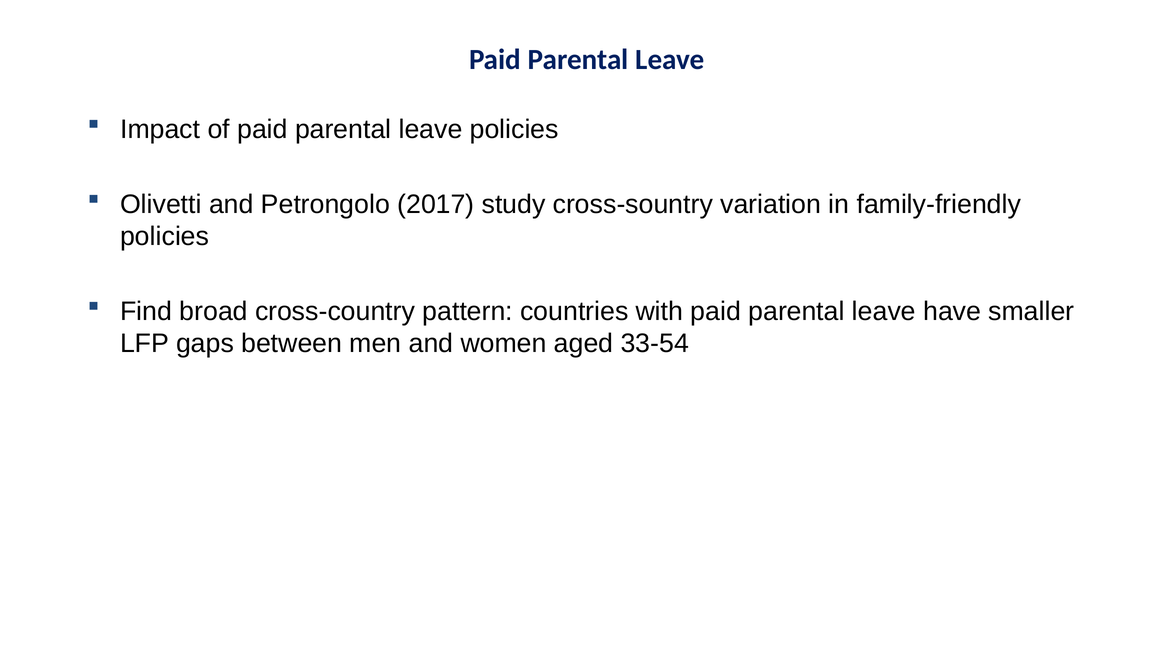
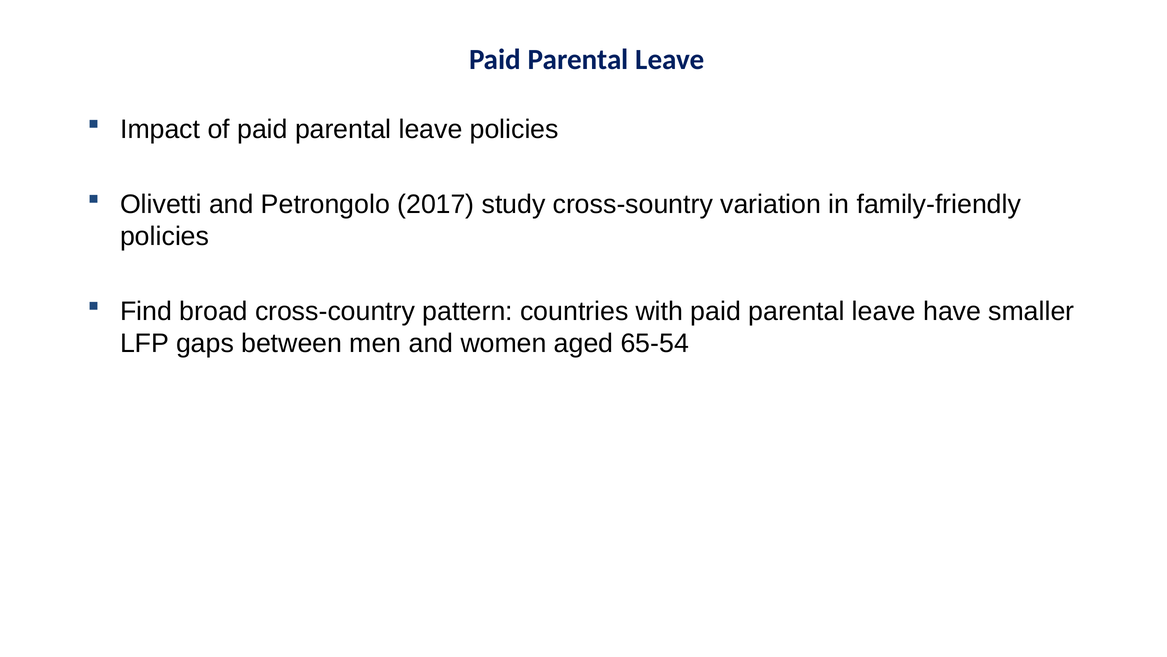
33-54: 33-54 -> 65-54
